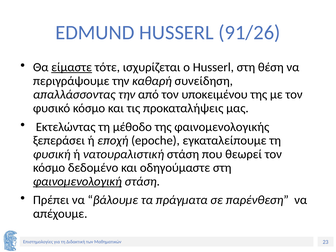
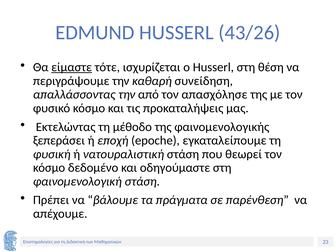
91/26: 91/26 -> 43/26
υποκειμένου: υποκειμένου -> απασχόλησε
φαινομενολογική underline: present -> none
